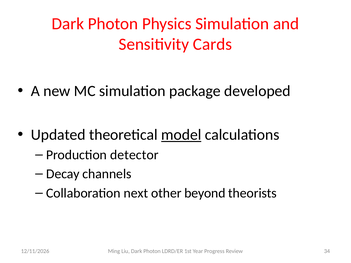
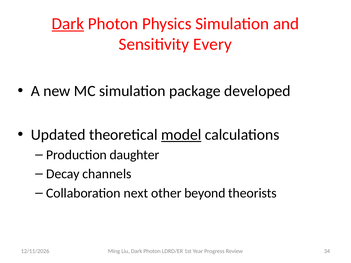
Dark at (68, 24) underline: none -> present
Cards: Cards -> Every
detector: detector -> daughter
